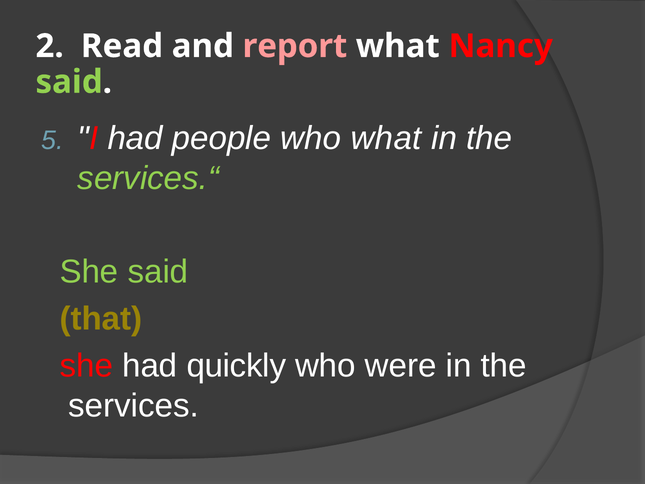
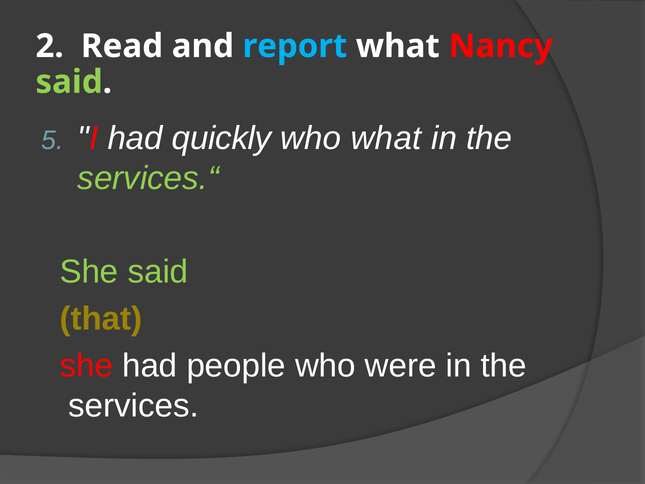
report colour: pink -> light blue
people: people -> quickly
quickly: quickly -> people
